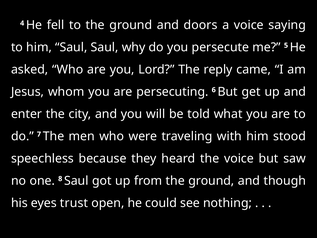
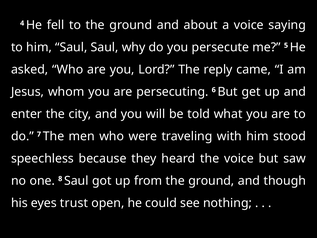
doors: doors -> about
